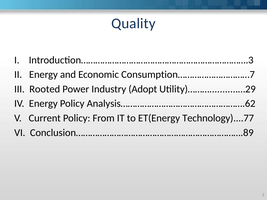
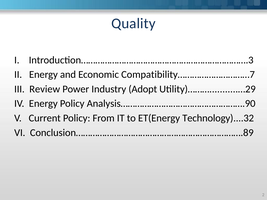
Consumption…………………………7: Consumption…………………………7 -> Compatibility…………………………7
Rooted: Rooted -> Review
Analysis…………………………………………….62: Analysis…………………………………………….62 -> Analysis…………………………………………….90
Technology)....77: Technology)....77 -> Technology)....32
